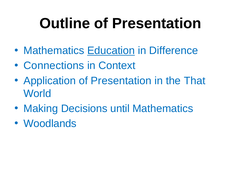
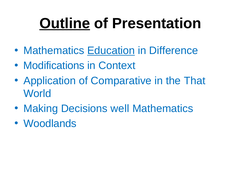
Outline underline: none -> present
Connections: Connections -> Modifications
Application of Presentation: Presentation -> Comparative
until: until -> well
